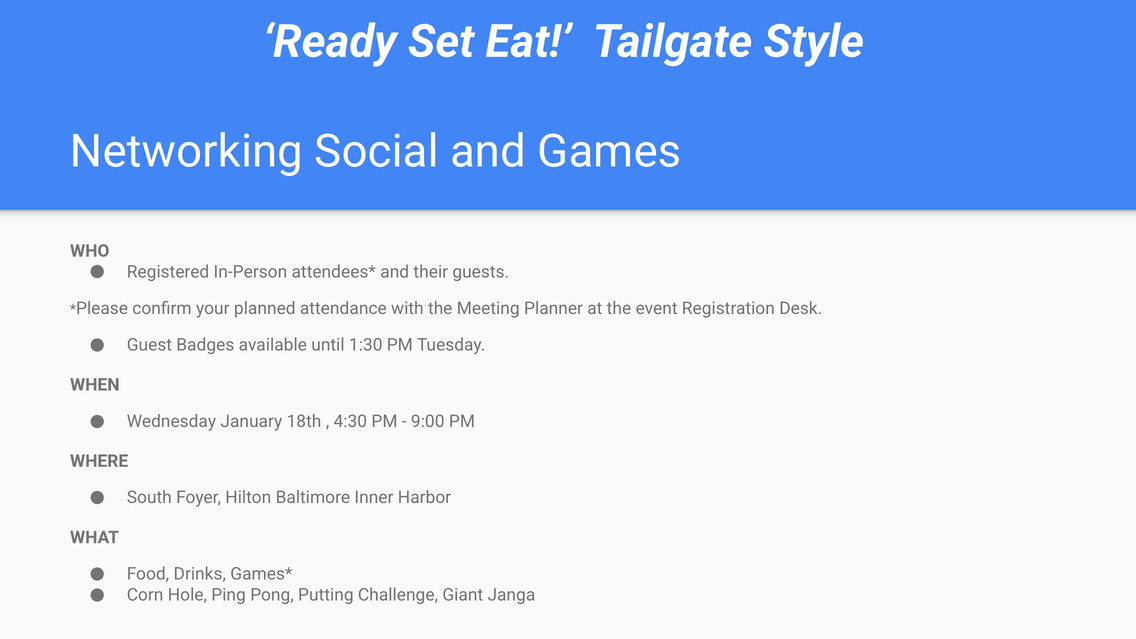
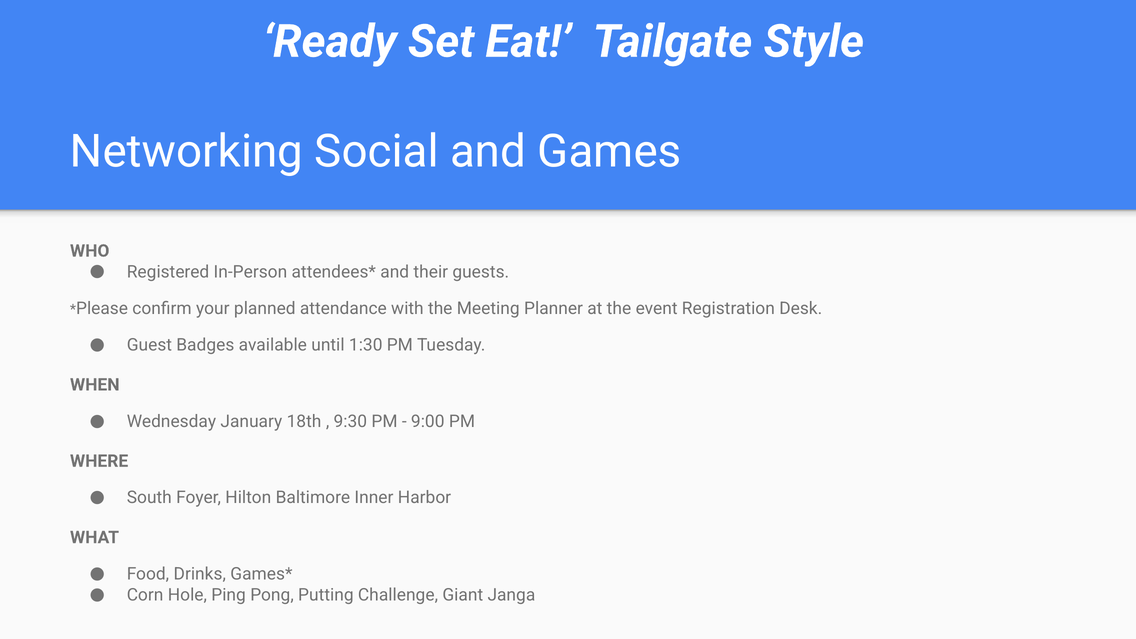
4:30: 4:30 -> 9:30
